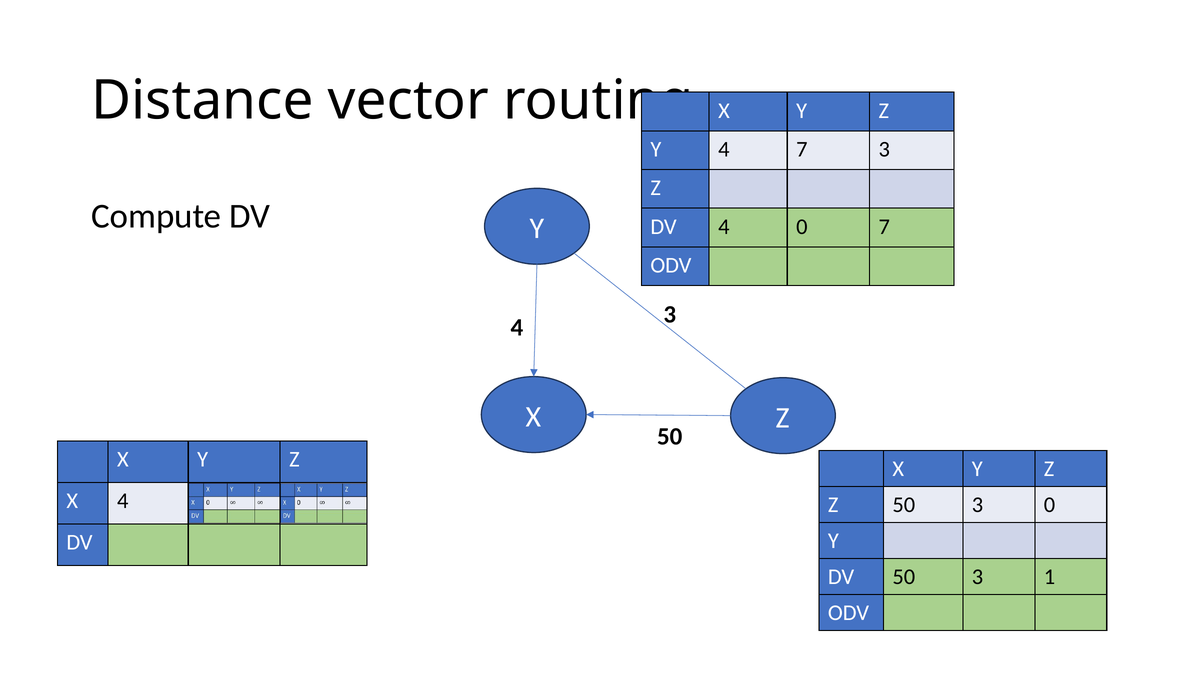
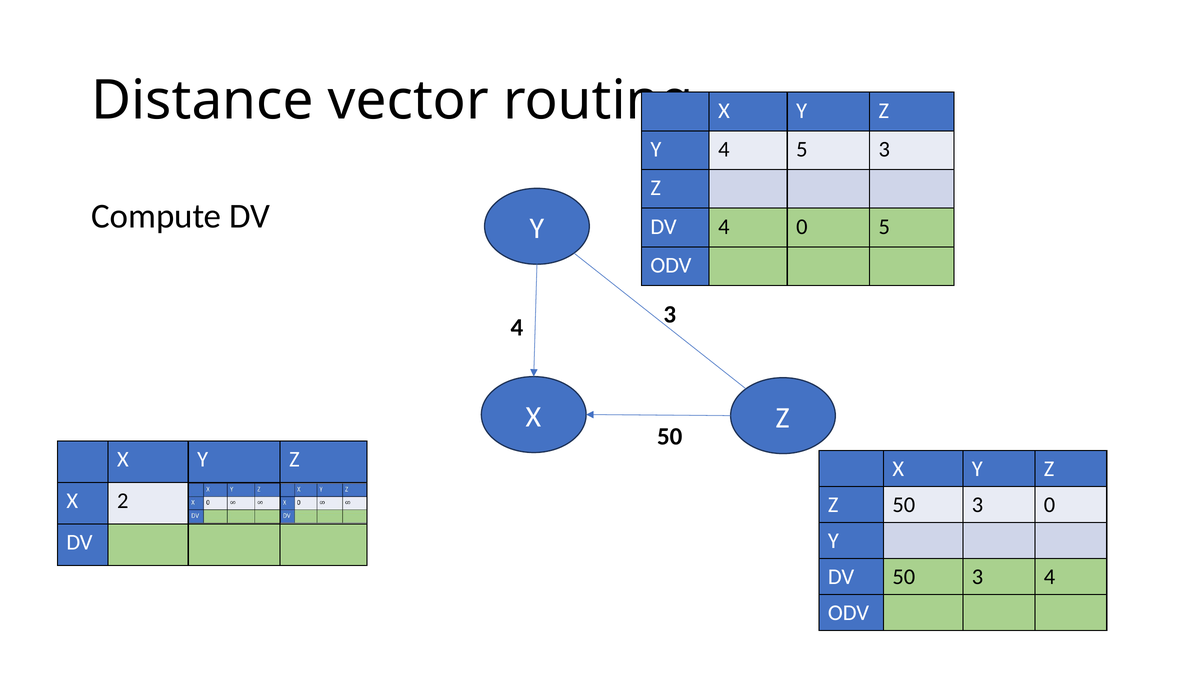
4 7: 7 -> 5
0 7: 7 -> 5
X 4: 4 -> 2
3 1: 1 -> 4
